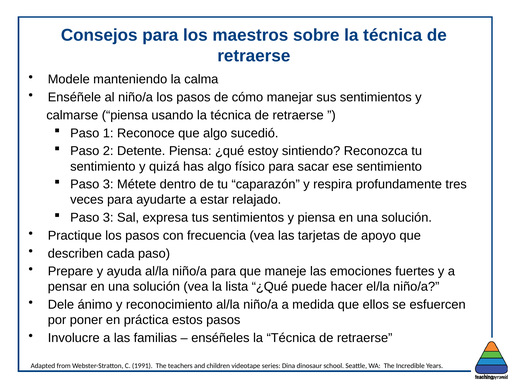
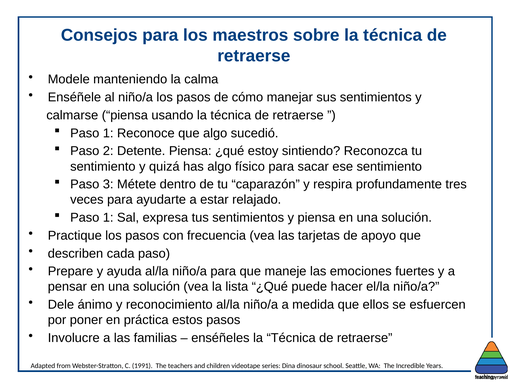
3 at (108, 218): 3 -> 1
